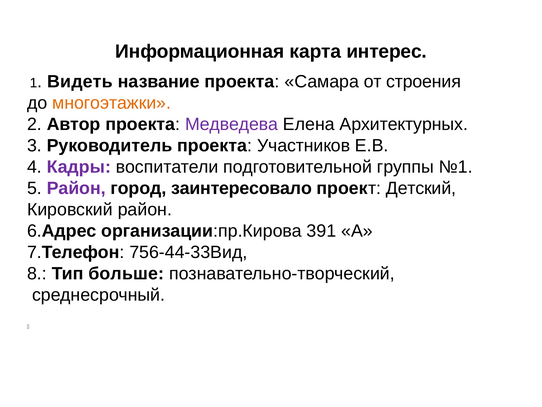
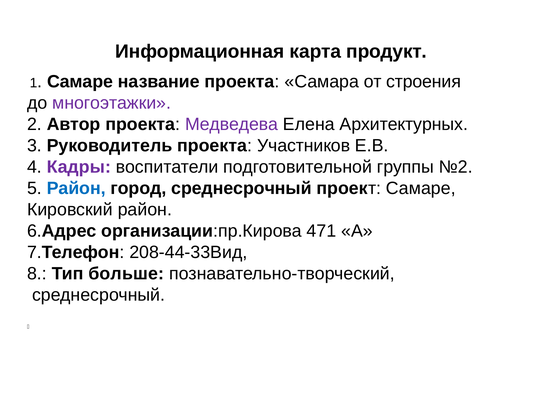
интерес: интерес -> продукт
Видеть at (80, 82): Видеть -> Самаре
многоэтажки colour: orange -> purple
№1: №1 -> №2
Район at (76, 188) colour: purple -> blue
город заинтересовало: заинтересовало -> среднесрочный
проект Детский: Детский -> Самаре
391: 391 -> 471
756-44-33Вид: 756-44-33Вид -> 208-44-33Вид
